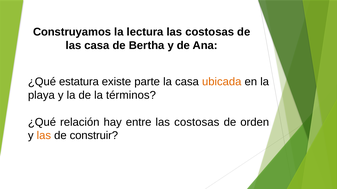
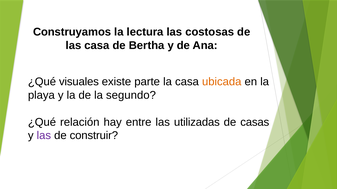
estatura: estatura -> visuales
términos: términos -> segundo
entre las costosas: costosas -> utilizadas
orden: orden -> casas
las at (44, 136) colour: orange -> purple
